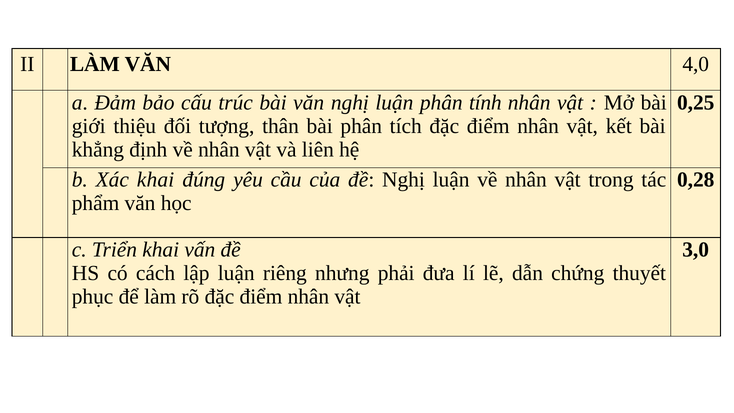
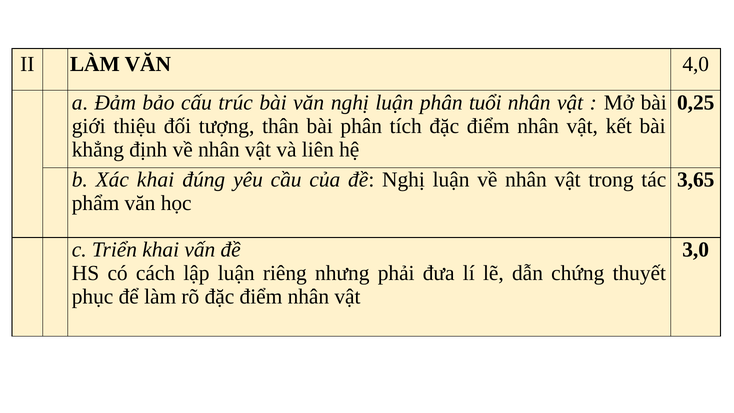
tính: tính -> tuổi
0,28: 0,28 -> 3,65
